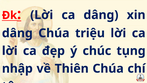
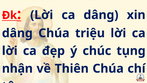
nhập: nhập -> nhận
